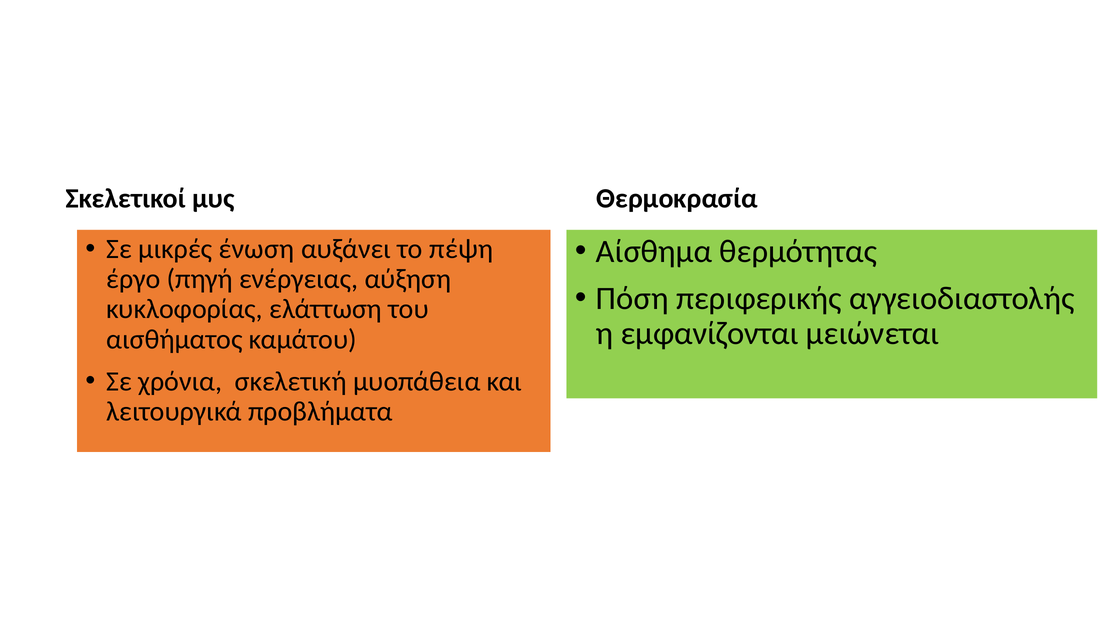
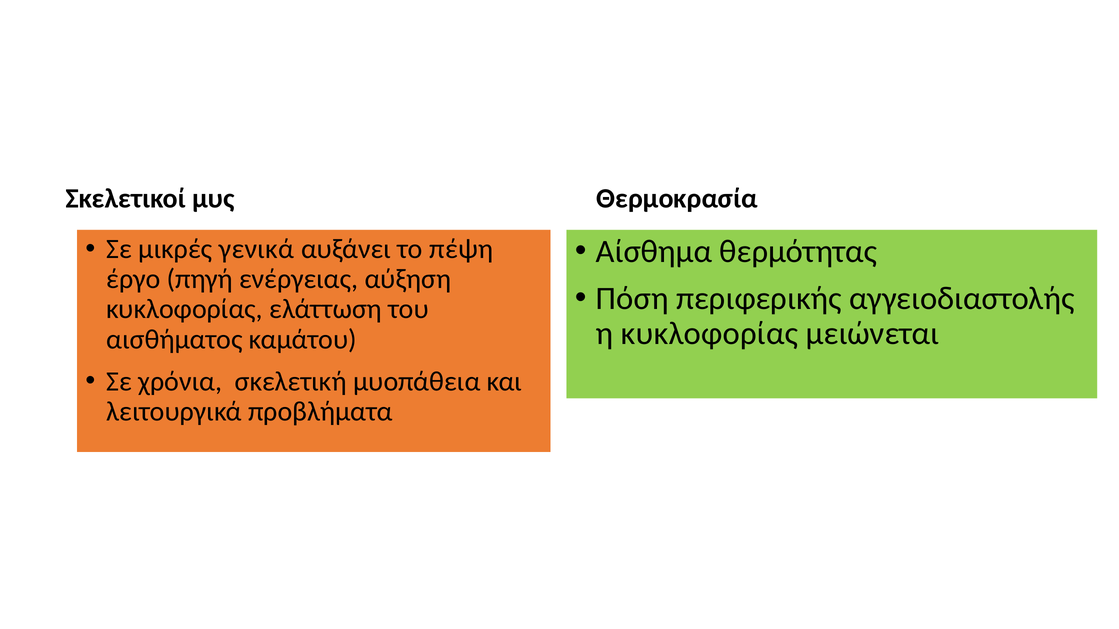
ένωση: ένωση -> γενικά
η εμφανίζονται: εμφανίζονται -> κυκλοφορίας
